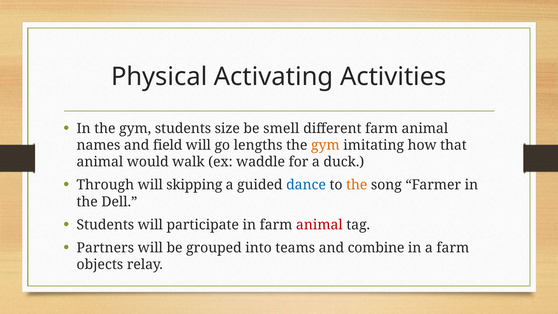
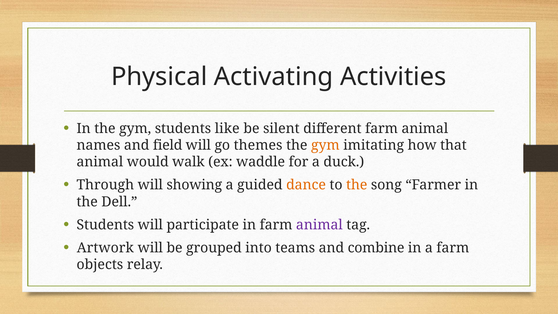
size: size -> like
smell: smell -> silent
lengths: lengths -> themes
skipping: skipping -> showing
dance colour: blue -> orange
animal at (319, 225) colour: red -> purple
Partners: Partners -> Artwork
